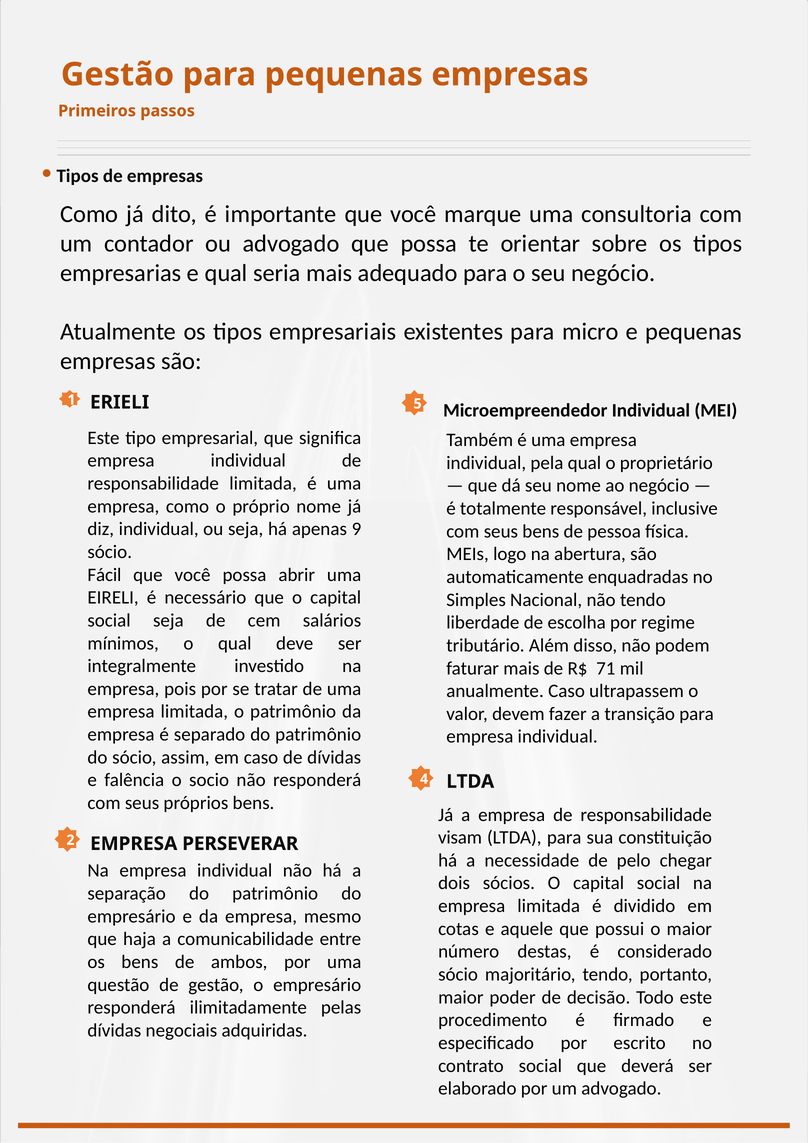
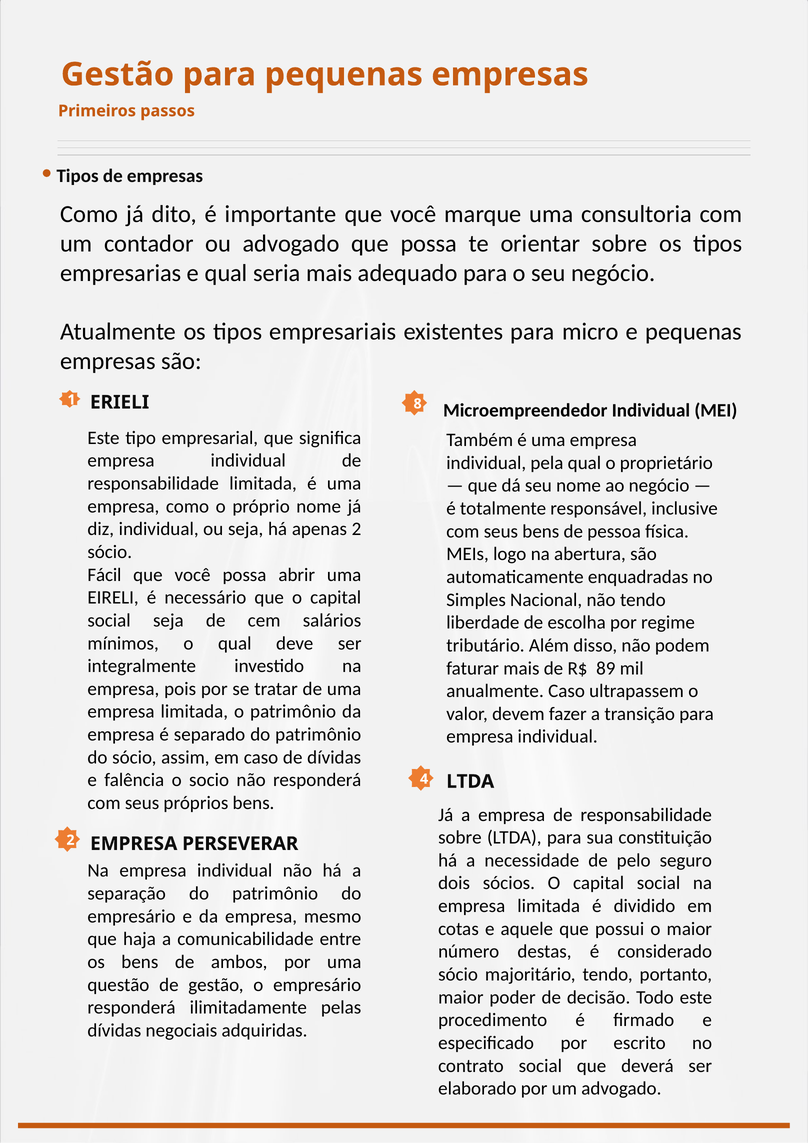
5: 5 -> 8
apenas 9: 9 -> 2
71: 71 -> 89
visam at (460, 837): visam -> sobre
chegar: chegar -> seguro
